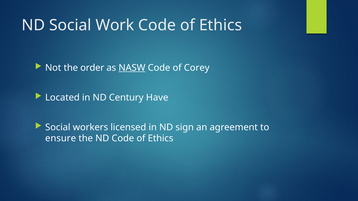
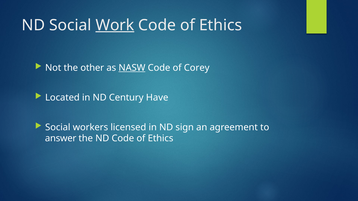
Work underline: none -> present
order: order -> other
ensure: ensure -> answer
